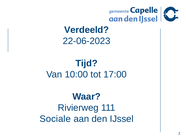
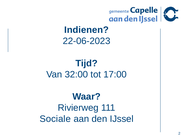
Verdeeld: Verdeeld -> Indienen
10:00: 10:00 -> 32:00
